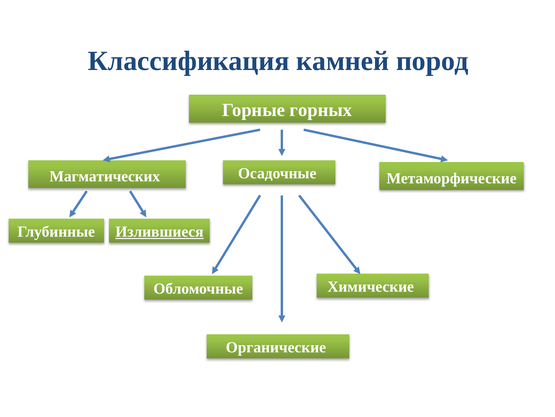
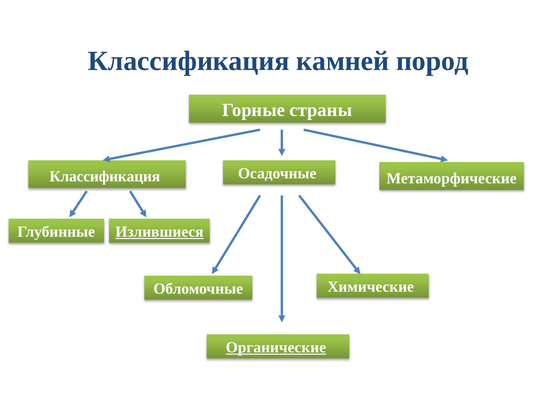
горных: горных -> страны
Магматических at (105, 176): Магматических -> Классификация
Органические underline: none -> present
